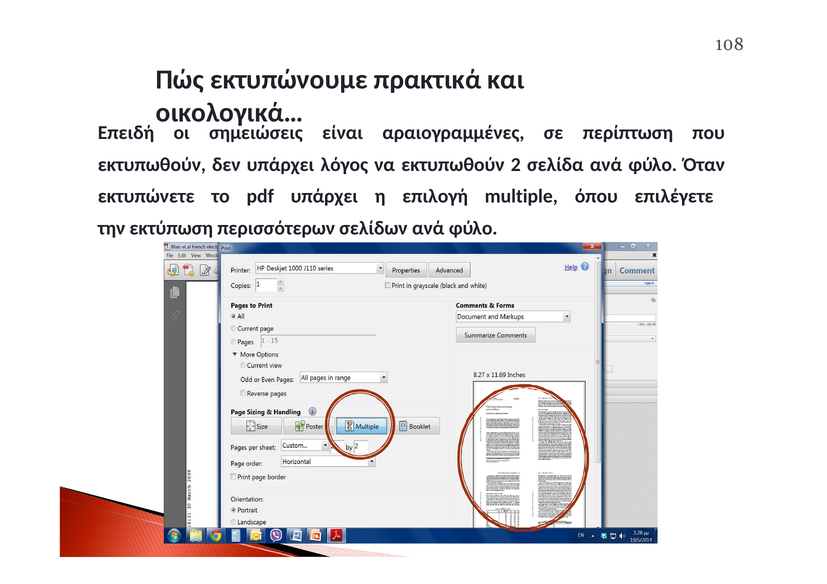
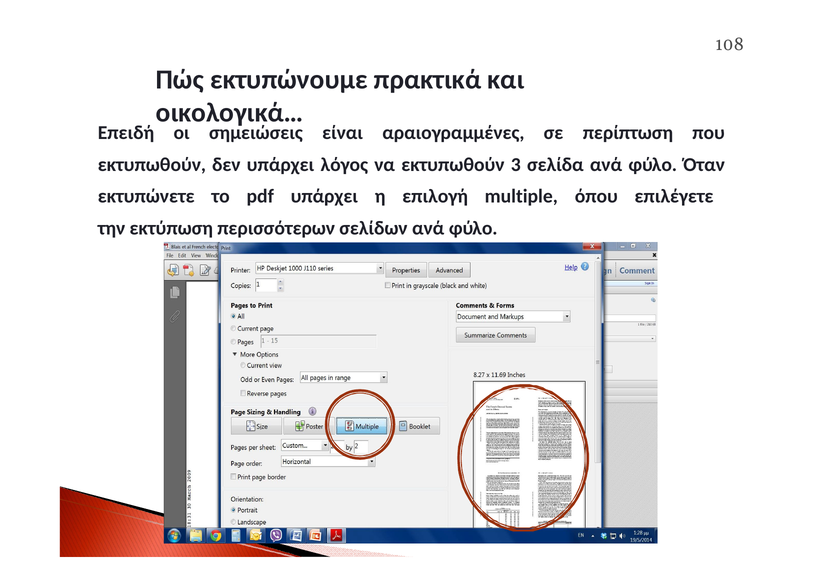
2: 2 -> 3
